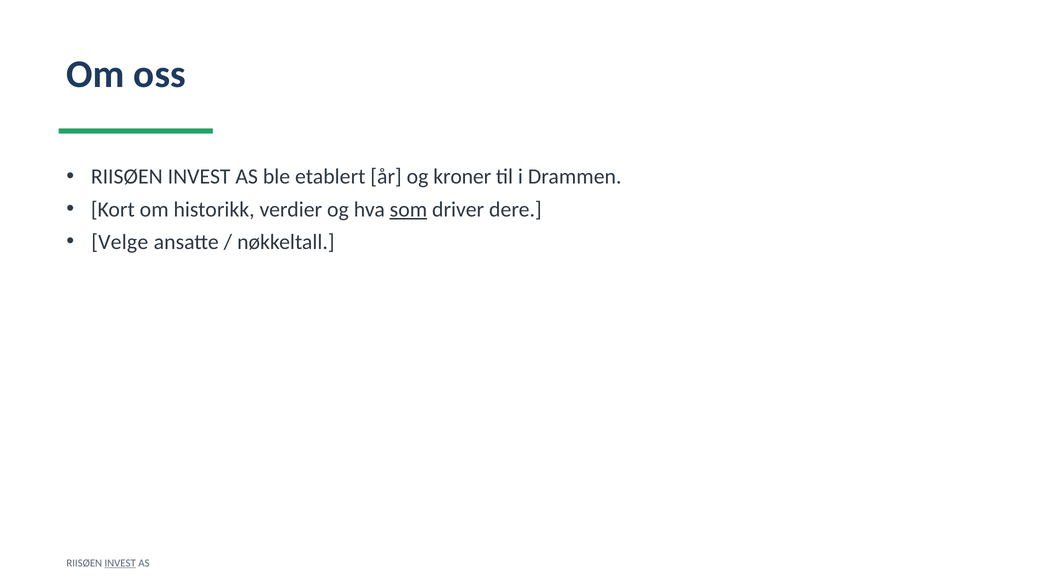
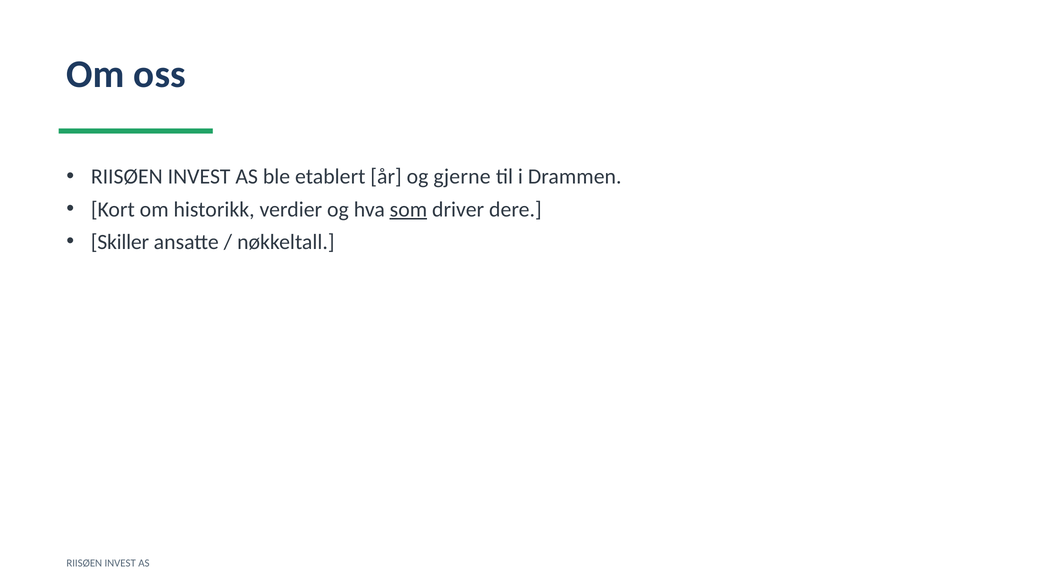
kroner: kroner -> gjerne
Velge: Velge -> Skiller
INVEST at (120, 563) underline: present -> none
